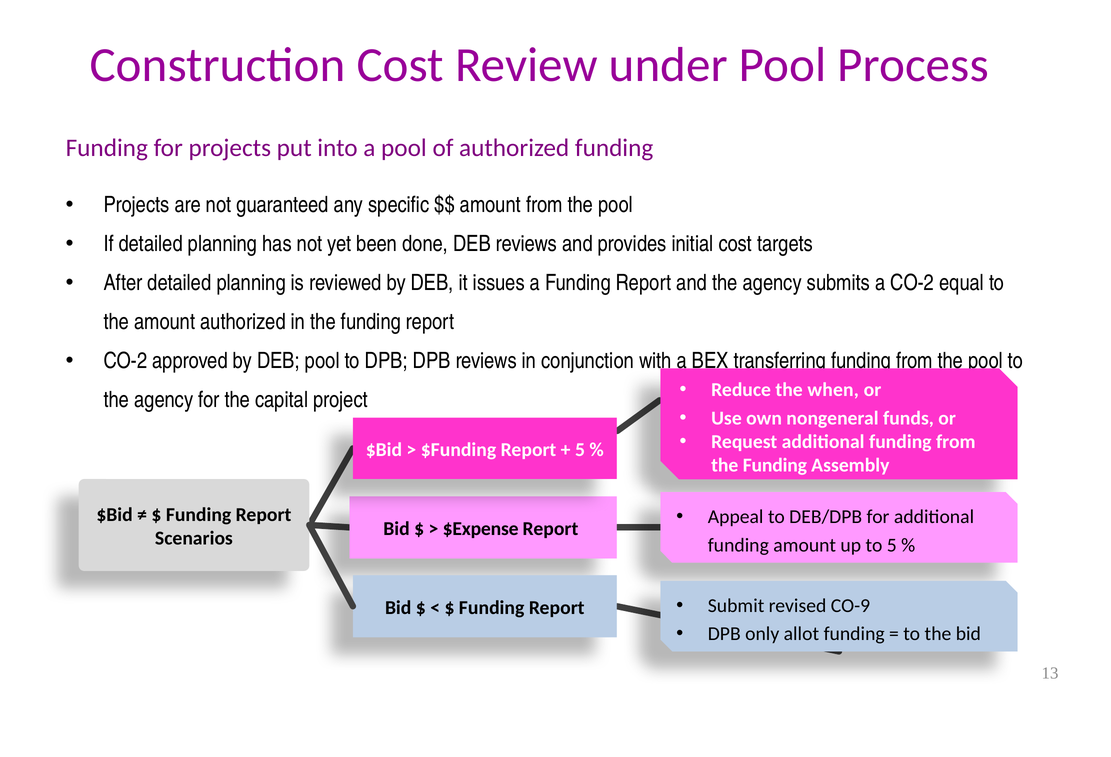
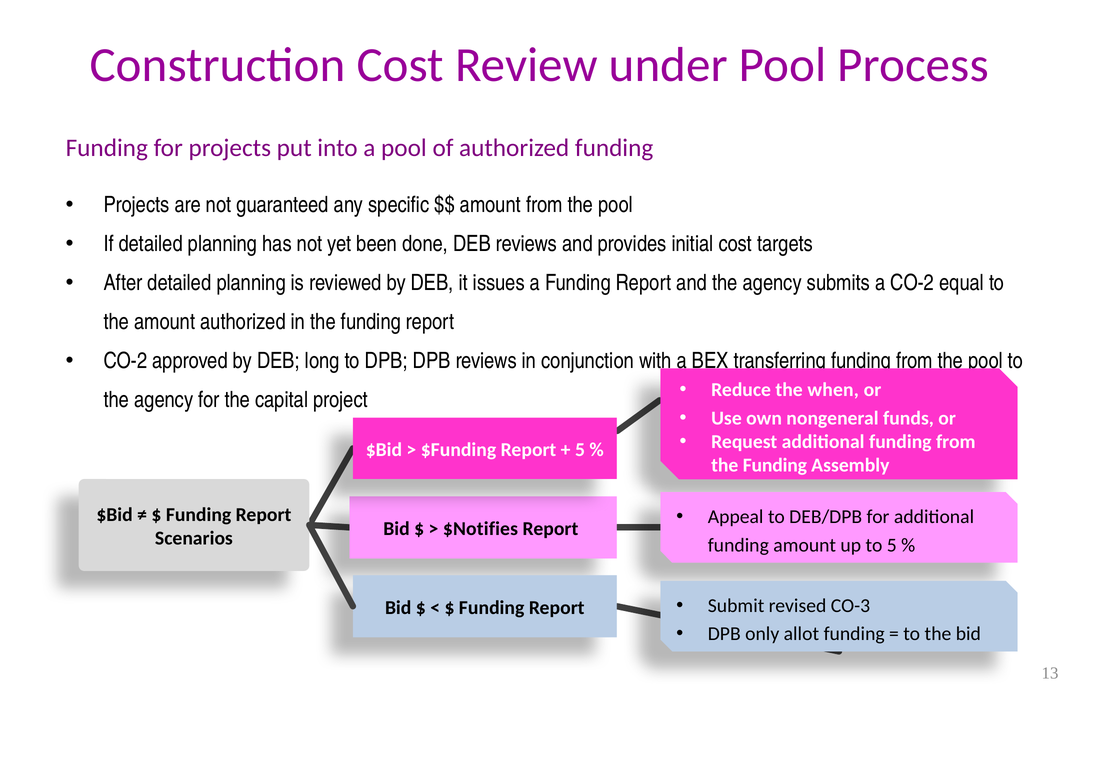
DEB pool: pool -> long
$Expense: $Expense -> $Notifies
CO-9: CO-9 -> CO-3
